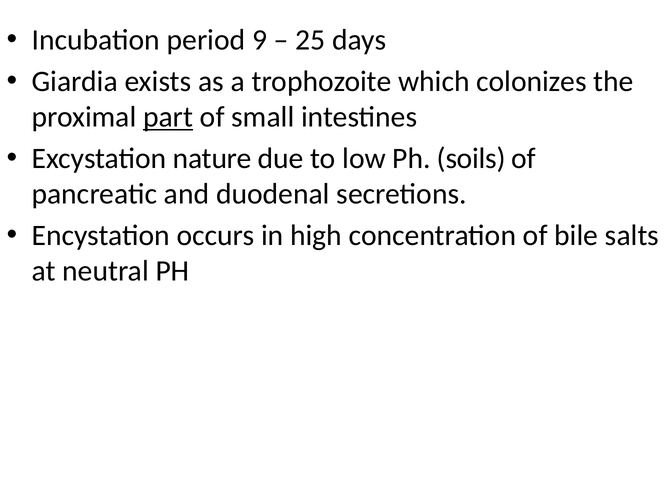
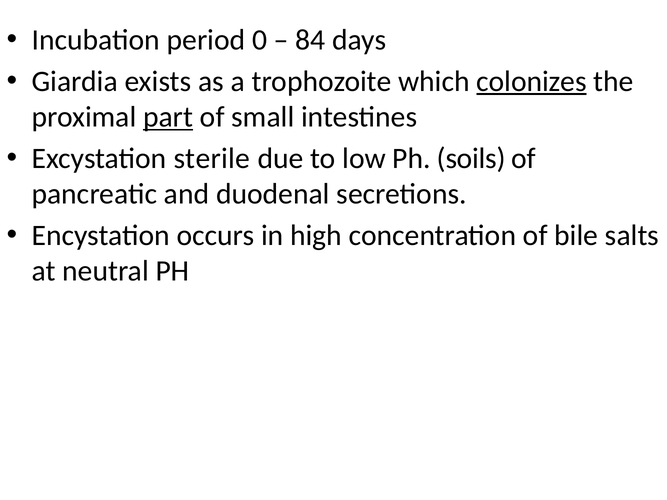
9: 9 -> 0
25: 25 -> 84
colonizes underline: none -> present
nature: nature -> sterile
